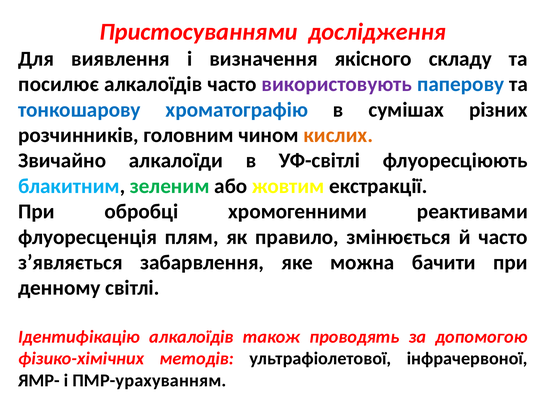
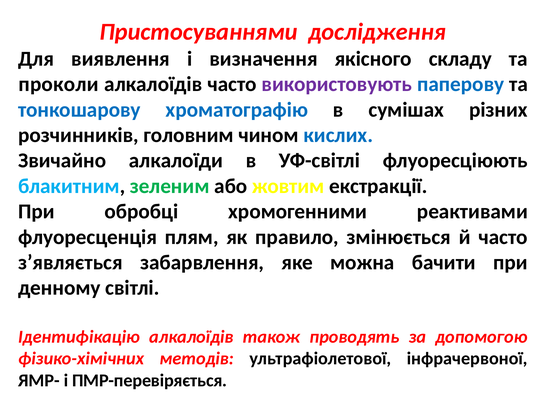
посилює: посилює -> проколи
кислих colour: orange -> blue
ПМР-урахуванням: ПМР-урахуванням -> ПМР-перевіряється
